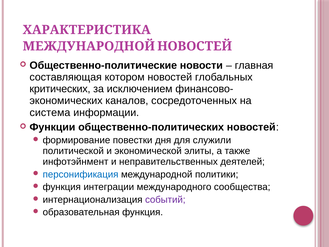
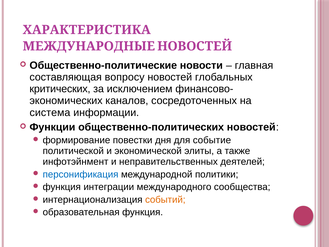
МЕЖДУНАРОДНОЙ at (89, 46): МЕЖДУНАРОДНОЙ -> МЕЖДУНАРОДНЫЕ
котором: котором -> вопросу
служили: служили -> событие
событий colour: purple -> orange
